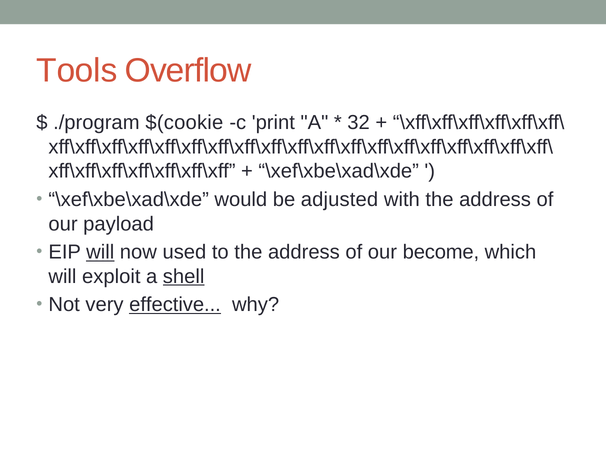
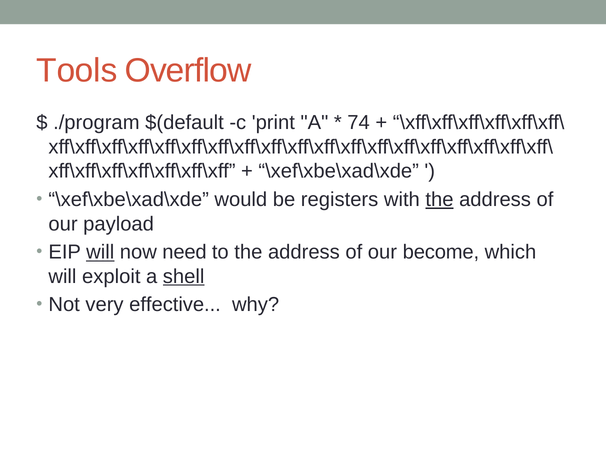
$(cookie: $(cookie -> $(default
32: 32 -> 74
adjusted: adjusted -> registers
the at (439, 199) underline: none -> present
used: used -> need
effective underline: present -> none
